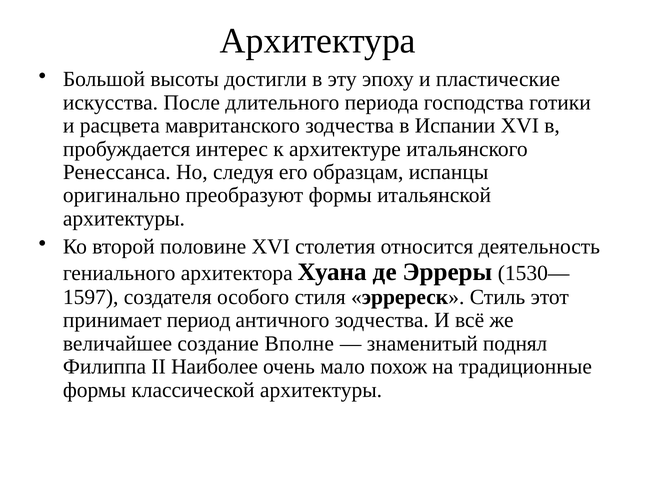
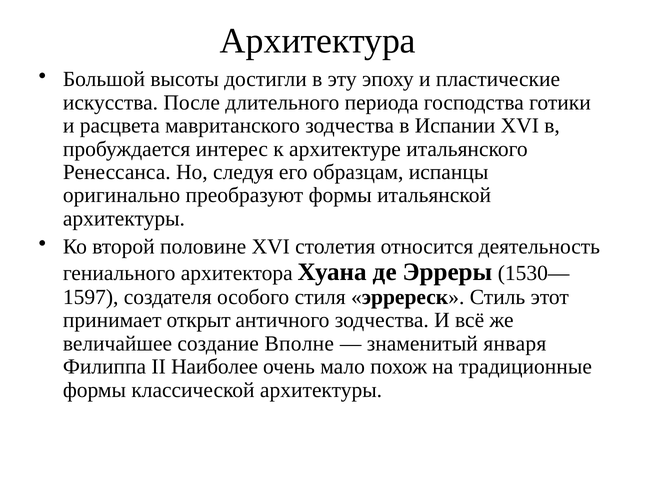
период: период -> открыт
поднял: поднял -> января
